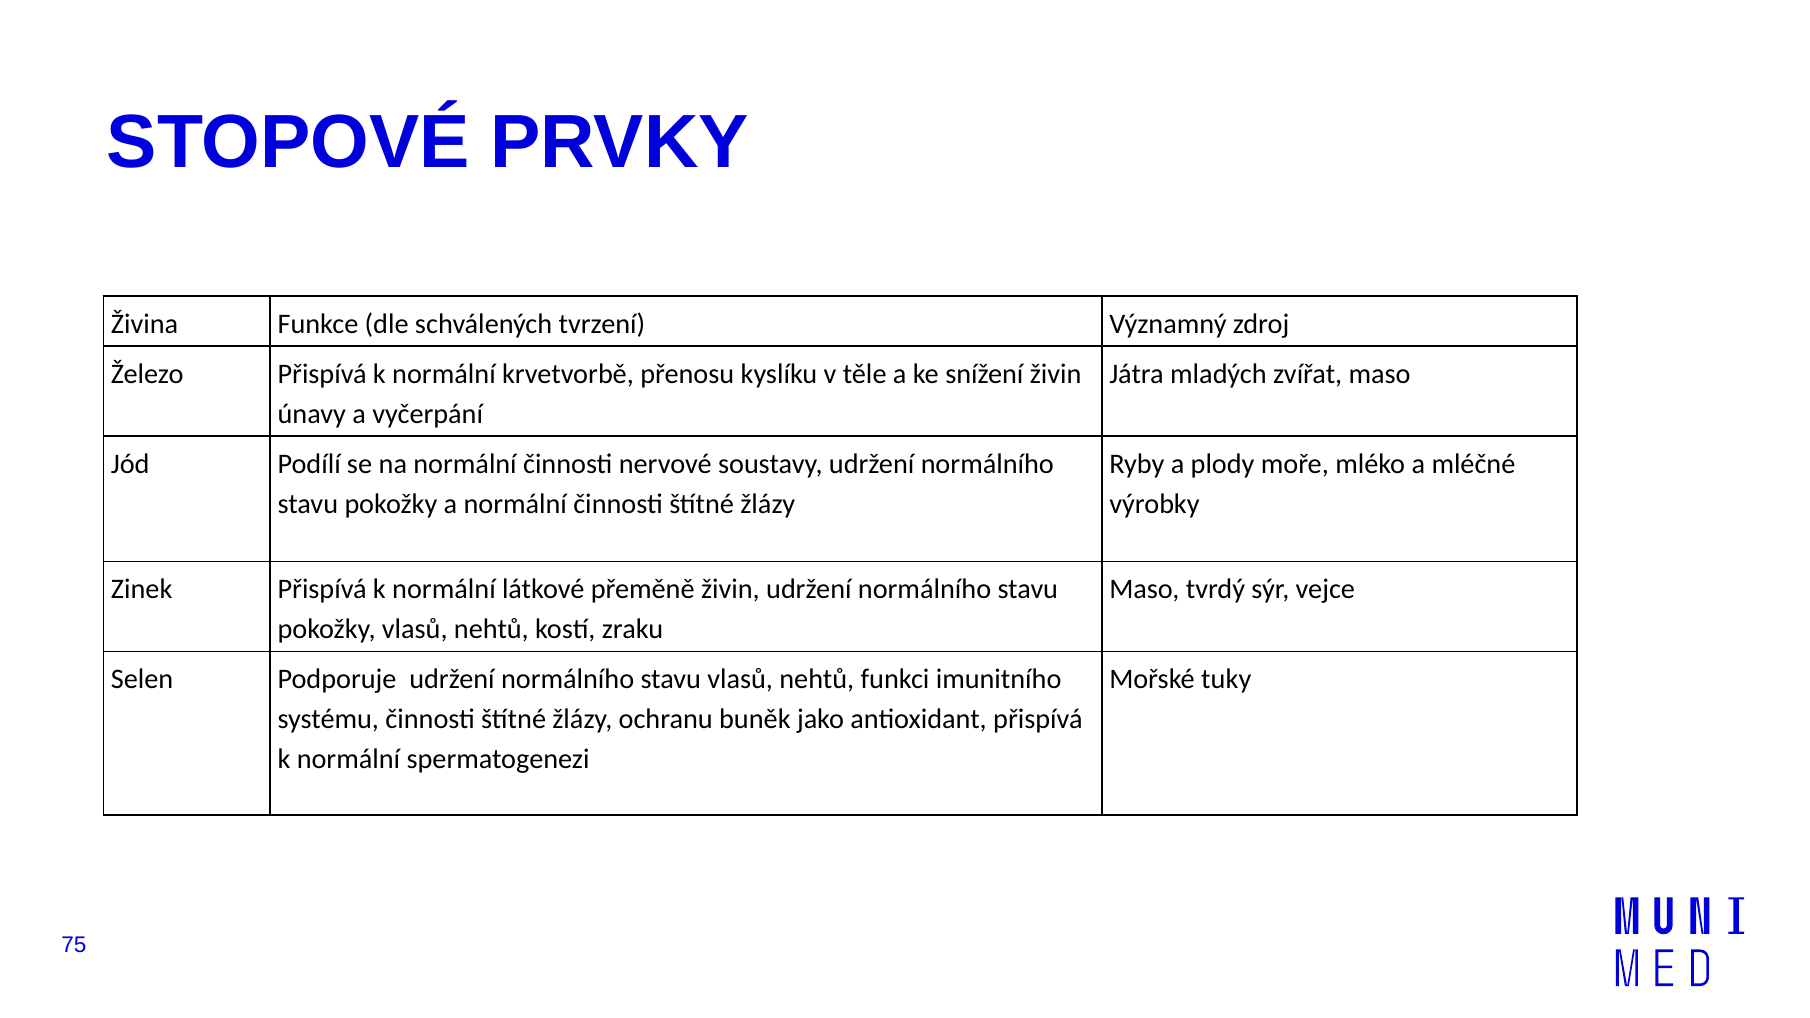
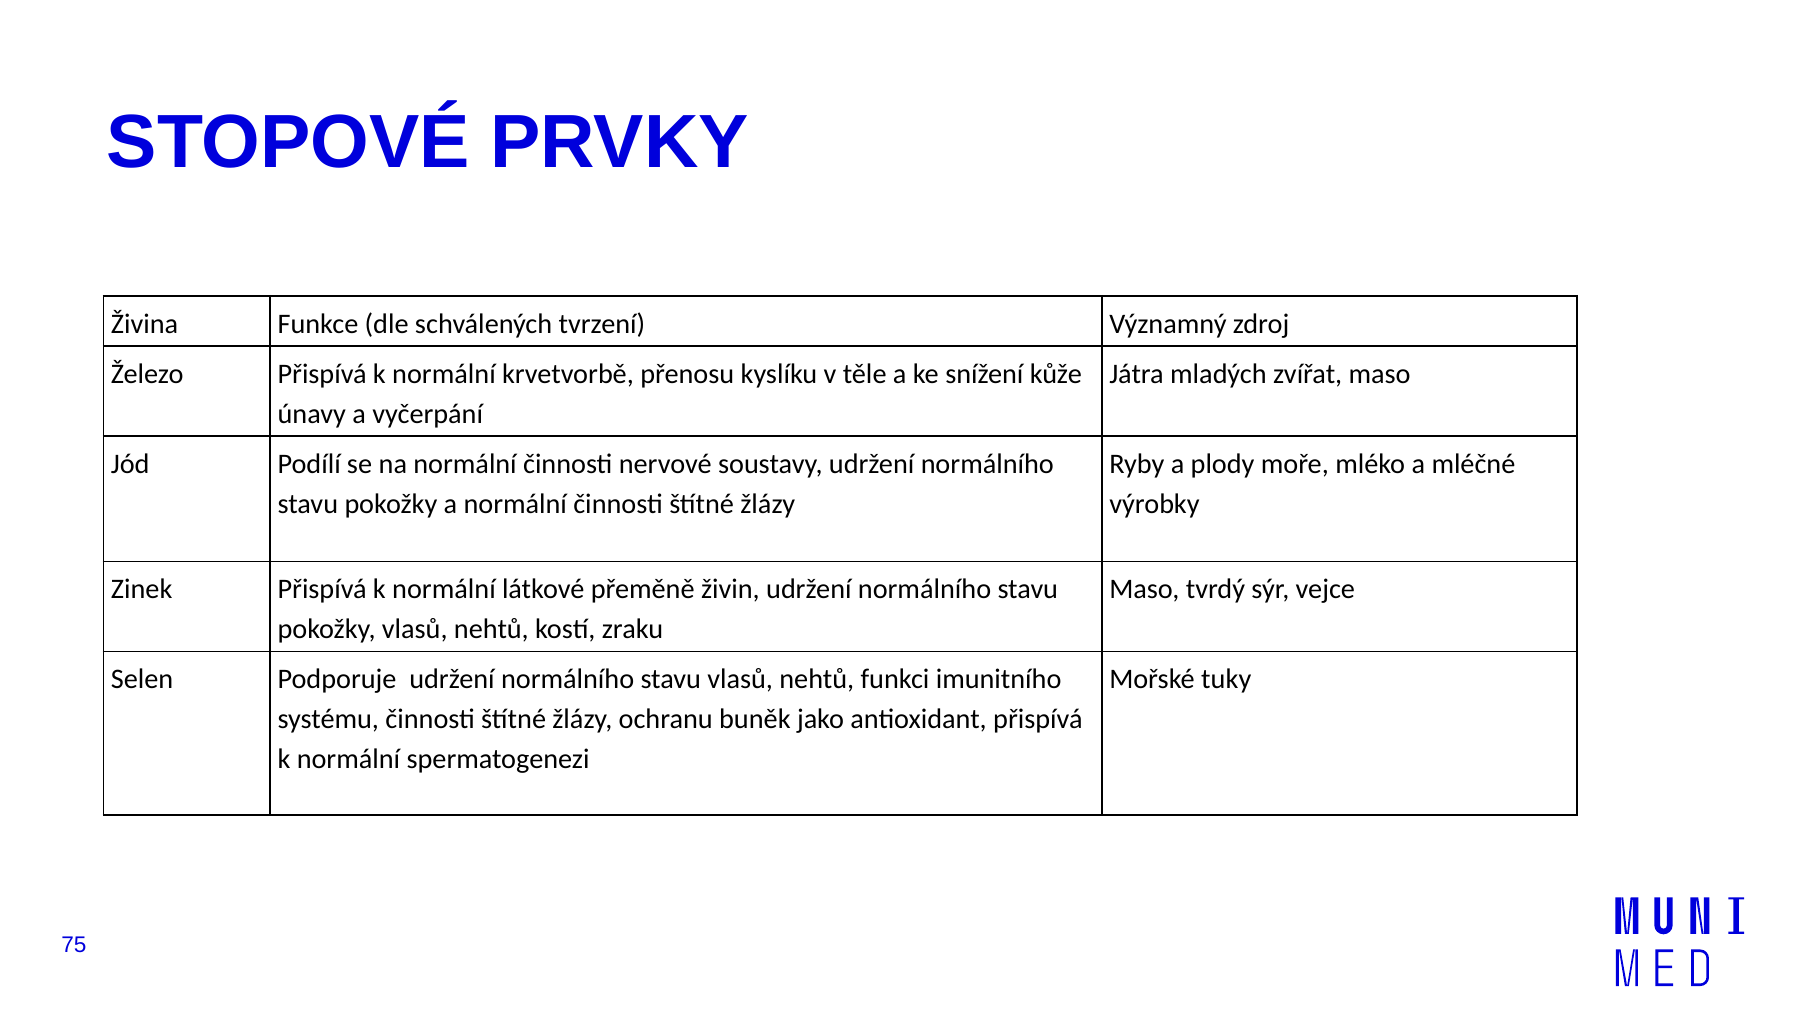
snížení živin: živin -> kůže
